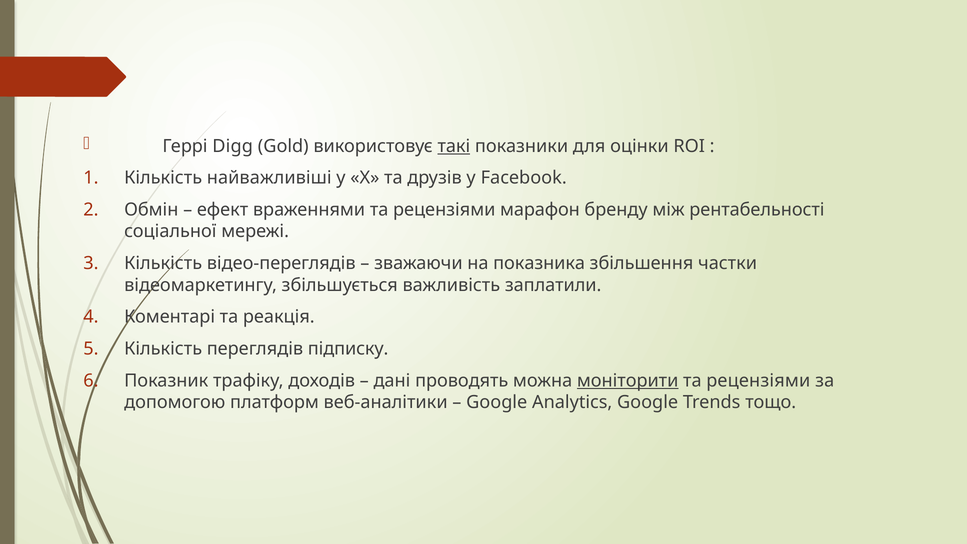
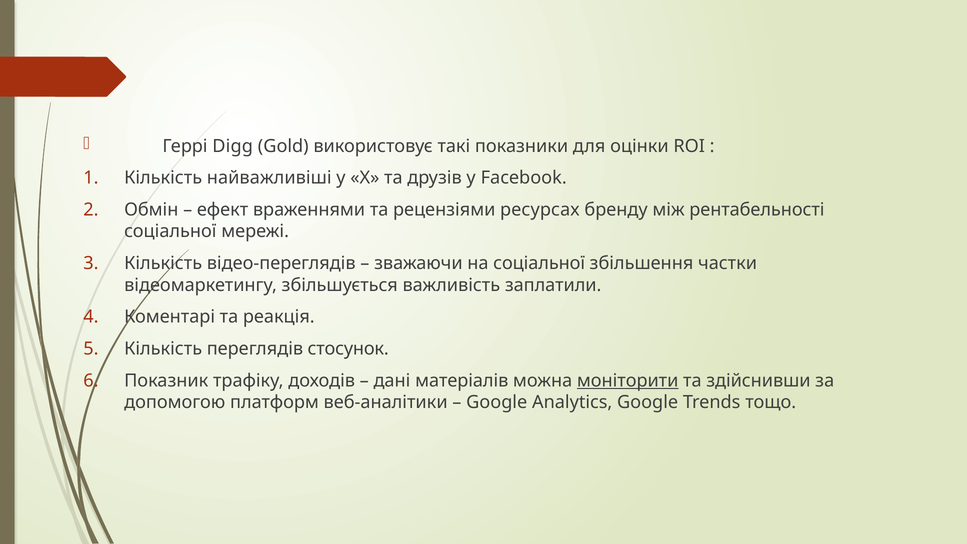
такі underline: present -> none
марафон: марафон -> ресурсах
на показника: показника -> соціальної
підписку: підписку -> стосунок
проводять: проводять -> матеріалів
рецензіями at (758, 381): рецензіями -> здійснивши
